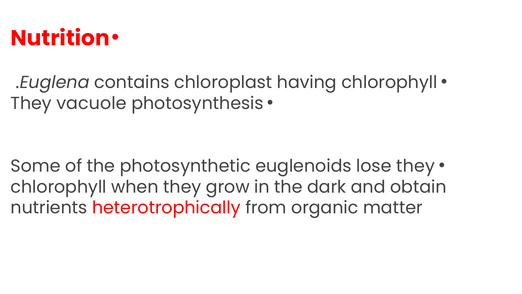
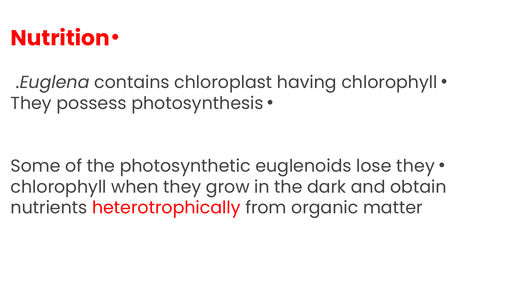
vacuole: vacuole -> possess
